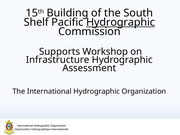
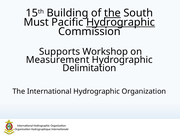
the at (112, 13) underline: none -> present
Shelf: Shelf -> Must
Infrastructure: Infrastructure -> Measurement
Assessment: Assessment -> Delimitation
